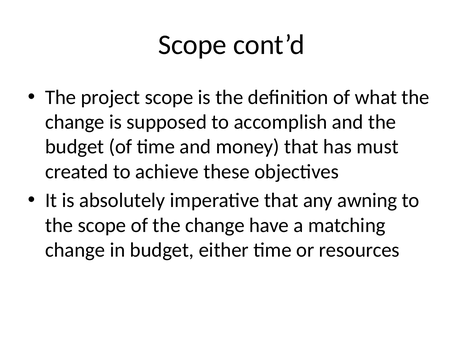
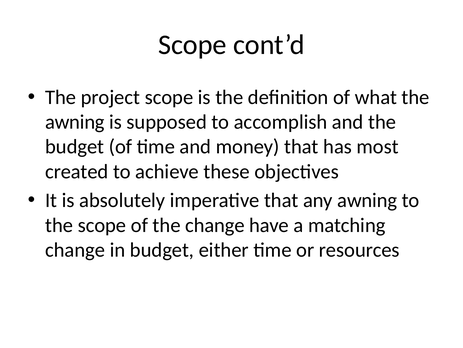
change at (75, 122): change -> awning
must: must -> most
